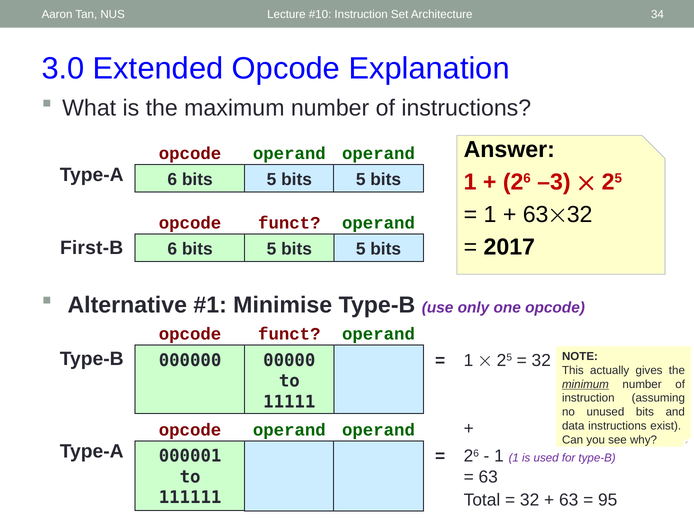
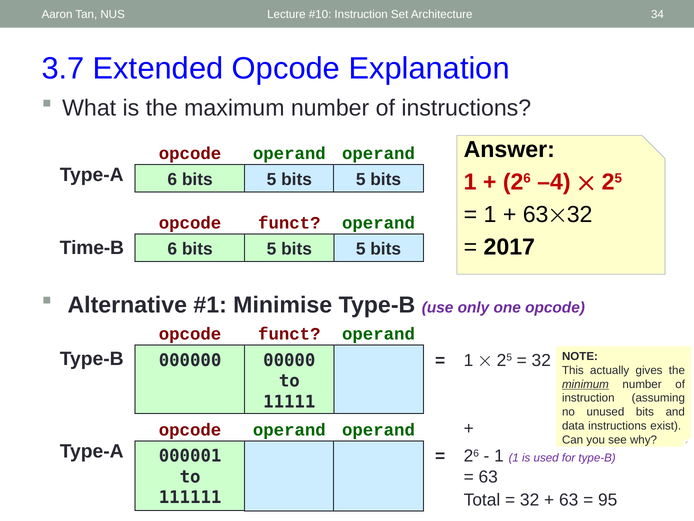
3.0: 3.0 -> 3.7
–3: –3 -> –4
First-B: First-B -> Time-B
